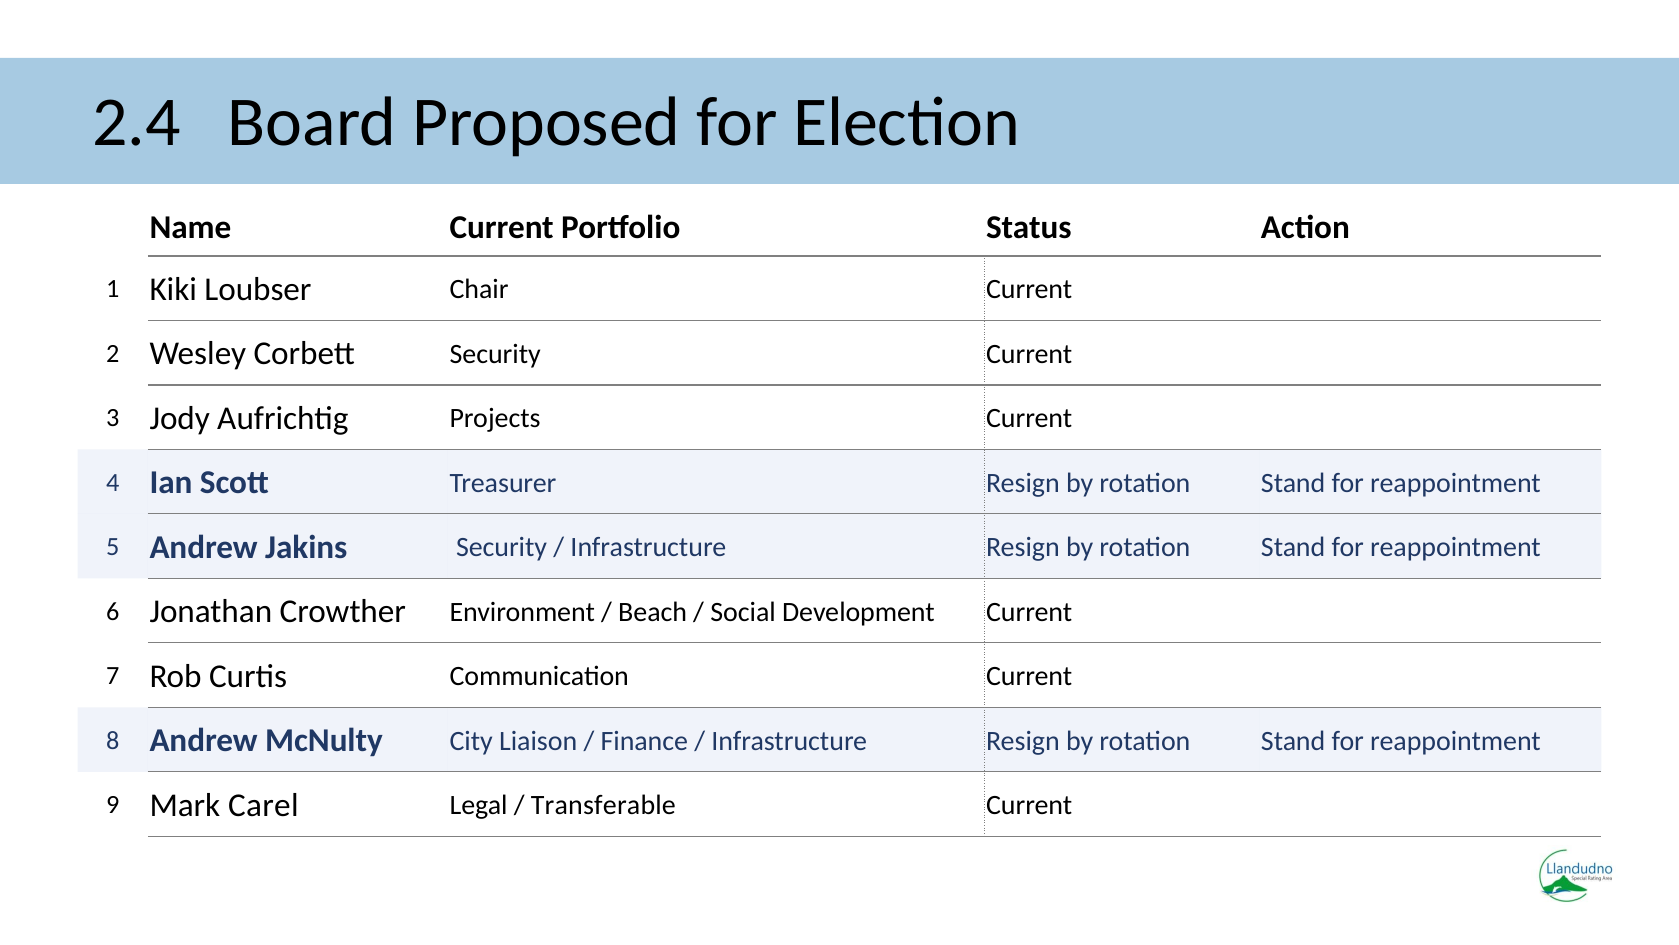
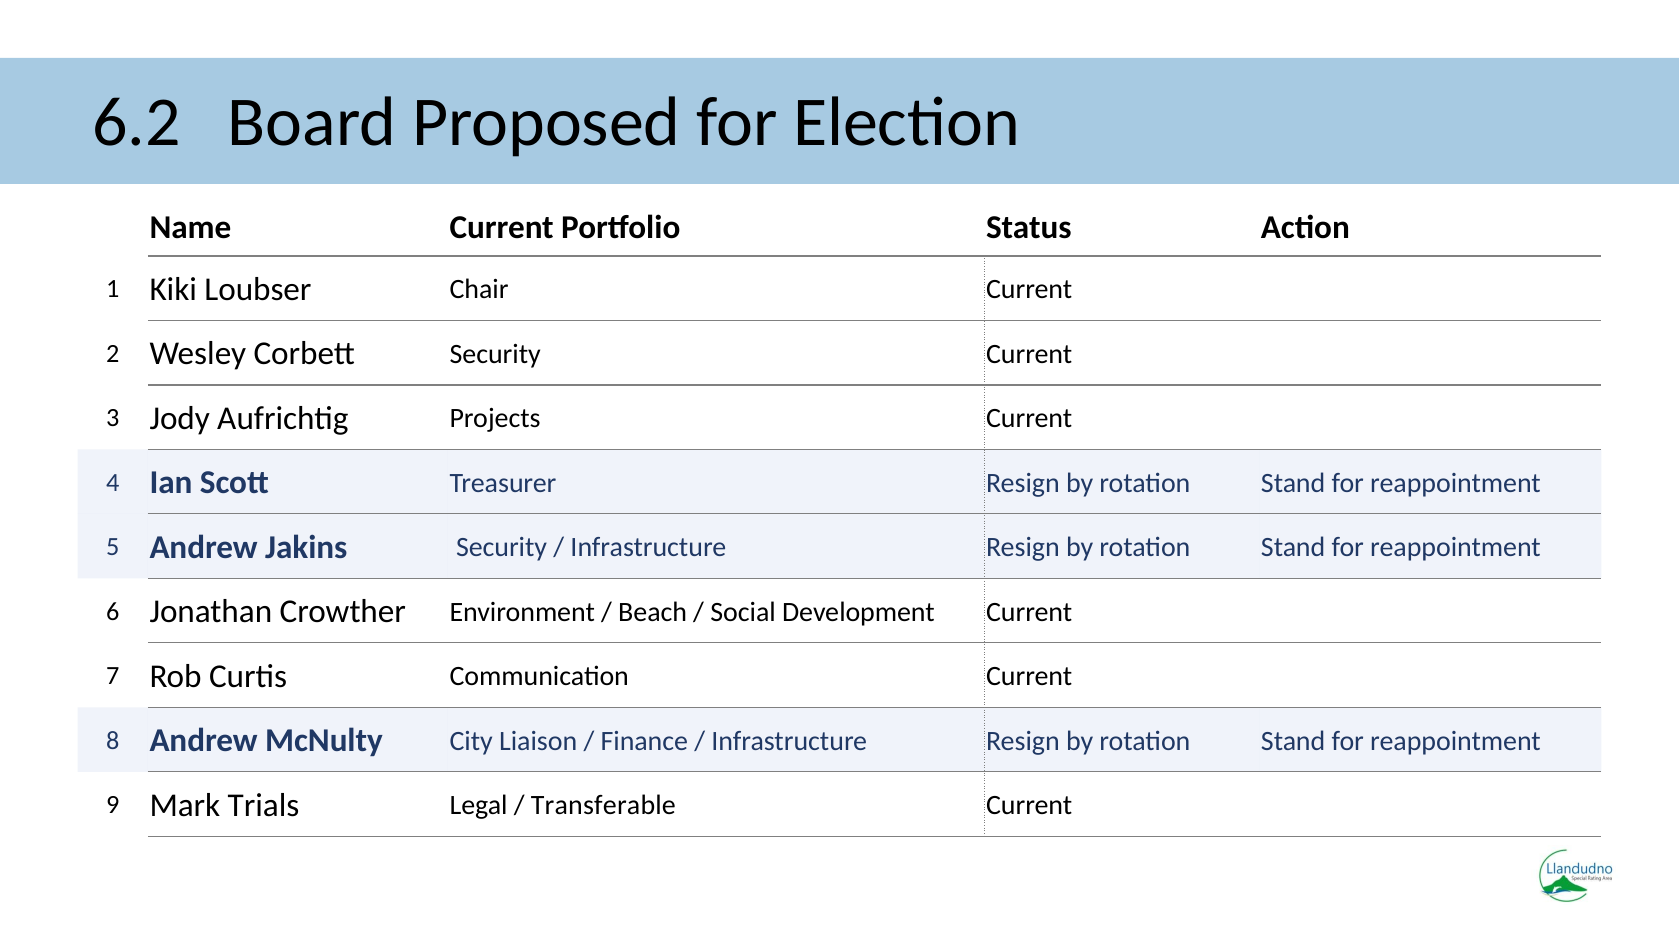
2.4: 2.4 -> 6.2
Carel: Carel -> Trials
